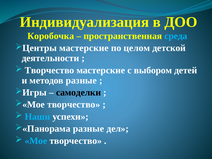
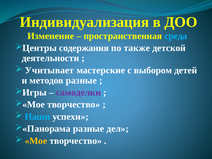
Коробочка: Коробочка -> Изменение
мастерские at (84, 48): мастерские -> содержания
целом: целом -> также
Творчество at (49, 70): Творчество -> Учитывает
самоделки colour: black -> purple
Мое colour: light blue -> yellow
